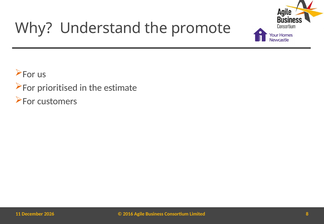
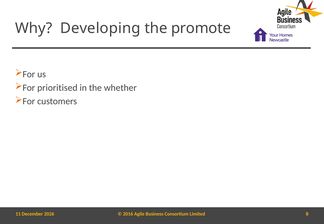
Understand: Understand -> Developing
estimate: estimate -> whether
